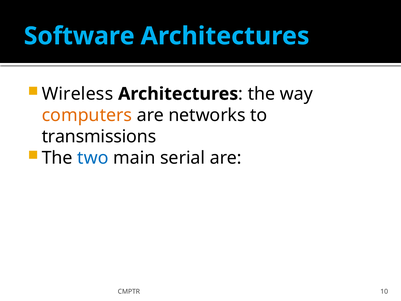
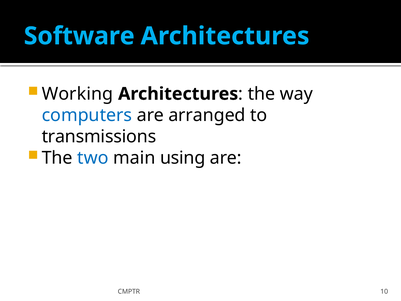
Wireless: Wireless -> Working
computers colour: orange -> blue
networks: networks -> arranged
serial: serial -> using
